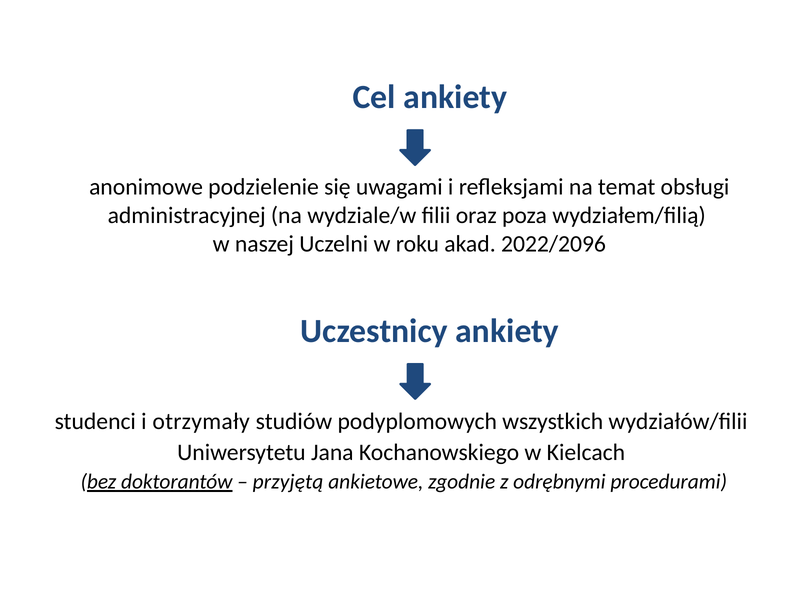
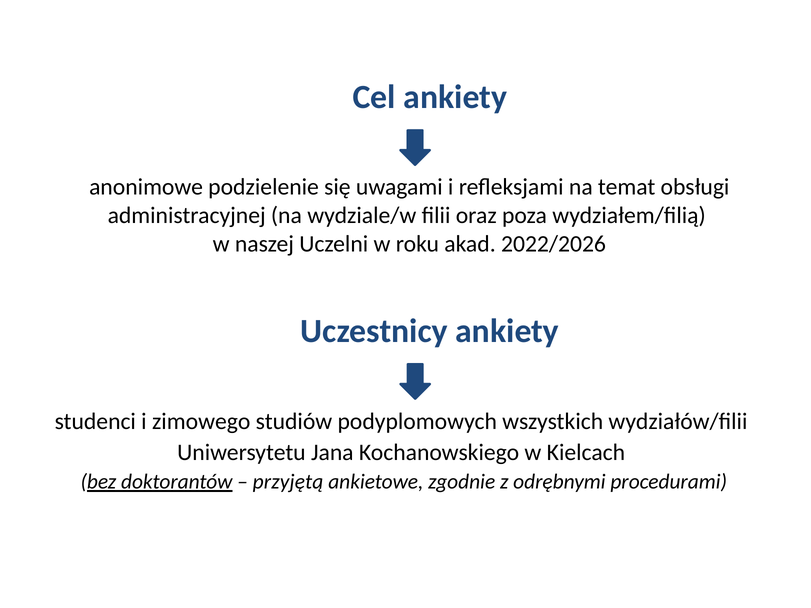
2022/2096: 2022/2096 -> 2022/2026
otrzymały: otrzymały -> zimowego
